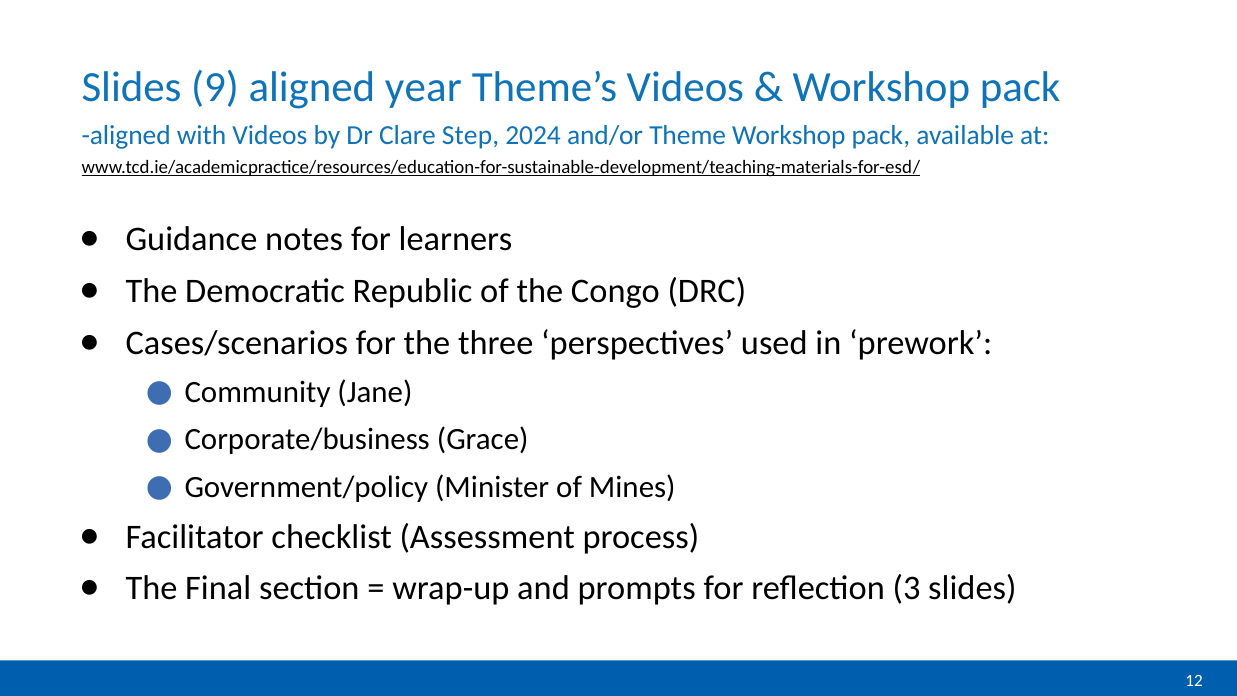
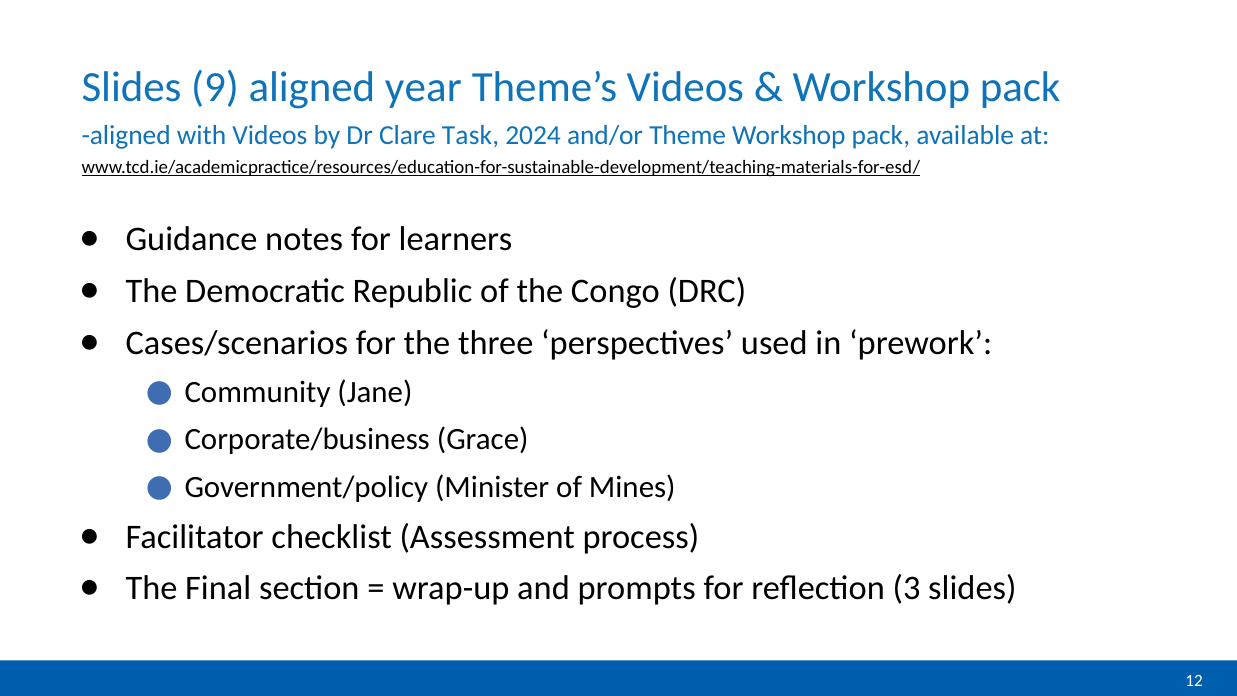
Step: Step -> Task
